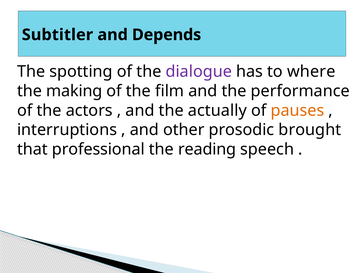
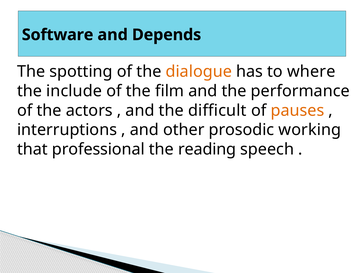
Subtitler: Subtitler -> Software
dialogue colour: purple -> orange
making: making -> include
actually: actually -> difficult
brought: brought -> working
